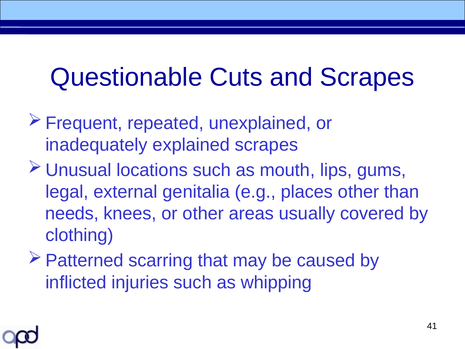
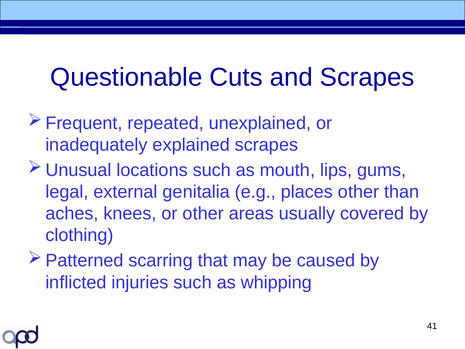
needs: needs -> aches
